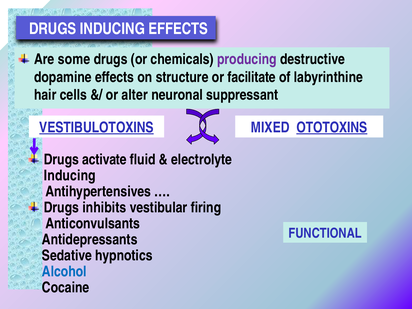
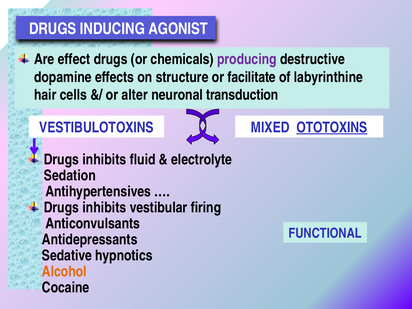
INDUCING EFFECTS: EFFECTS -> AGONIST
some: some -> effect
suppressant: suppressant -> transduction
VESTIBULOTOXINS underline: present -> none
activate at (104, 160): activate -> inhibits
Inducing at (70, 176): Inducing -> Sedation
Alcohol colour: blue -> orange
